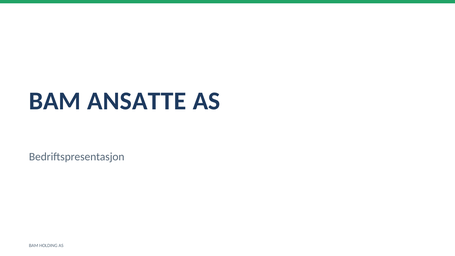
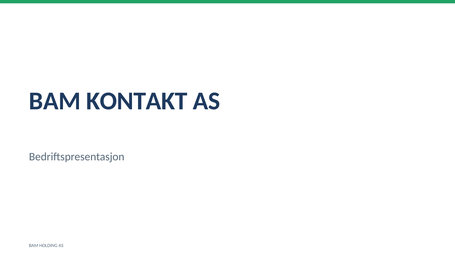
ANSATTE: ANSATTE -> KONTAKT
